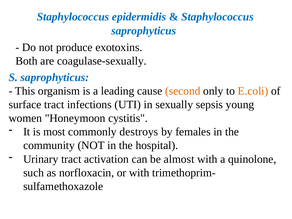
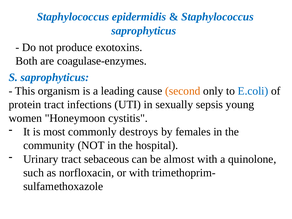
coagulase-sexually: coagulase-sexually -> coagulase-enzymes
E.coli colour: orange -> blue
surface: surface -> protein
activation: activation -> sebaceous
